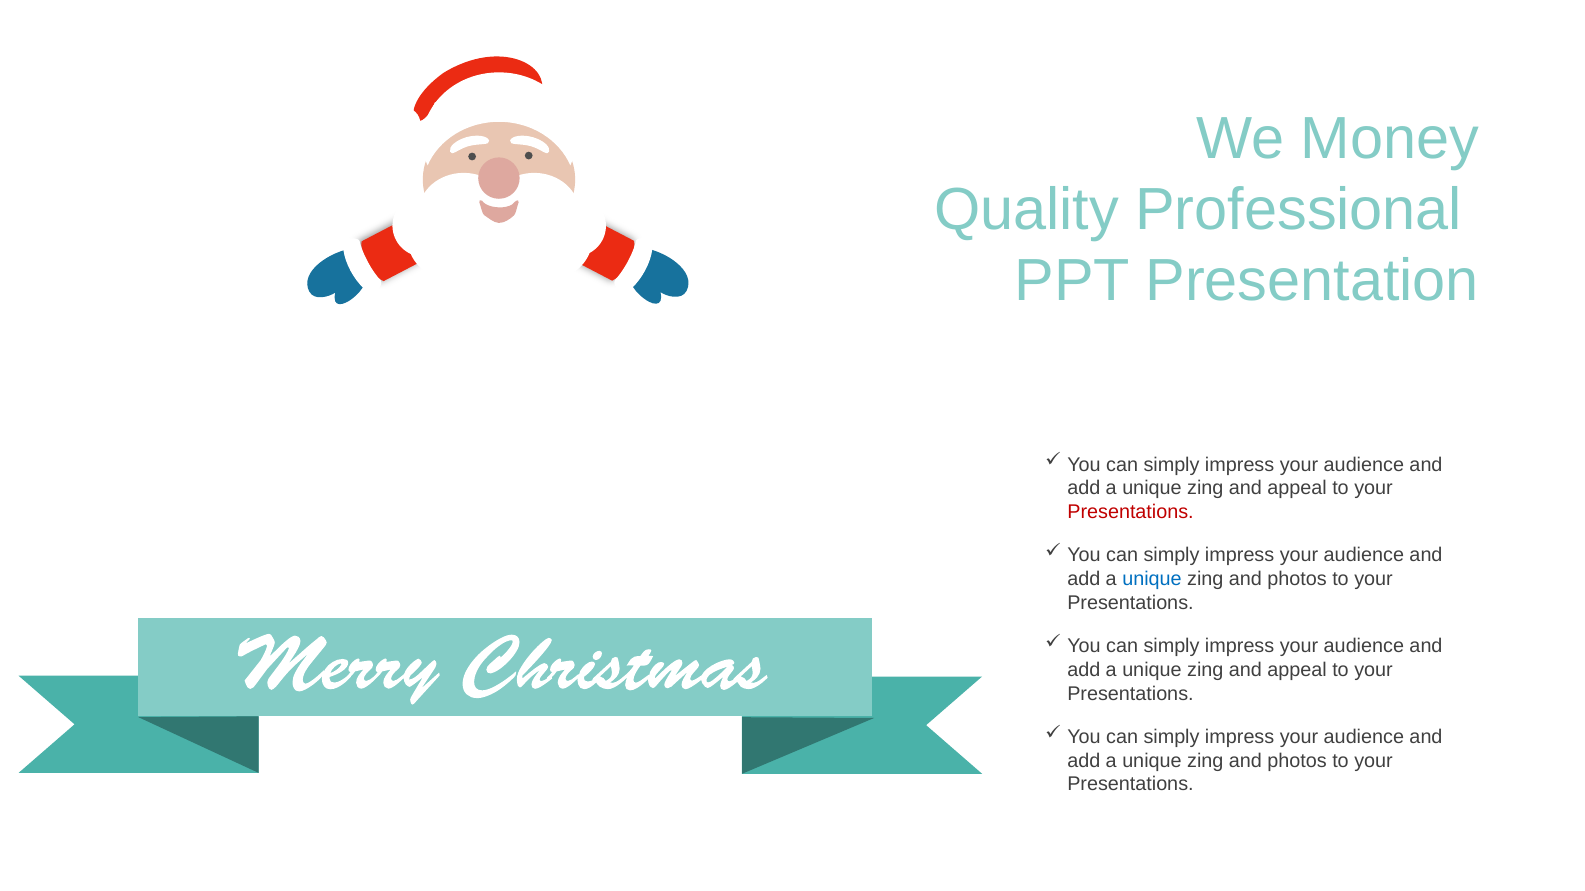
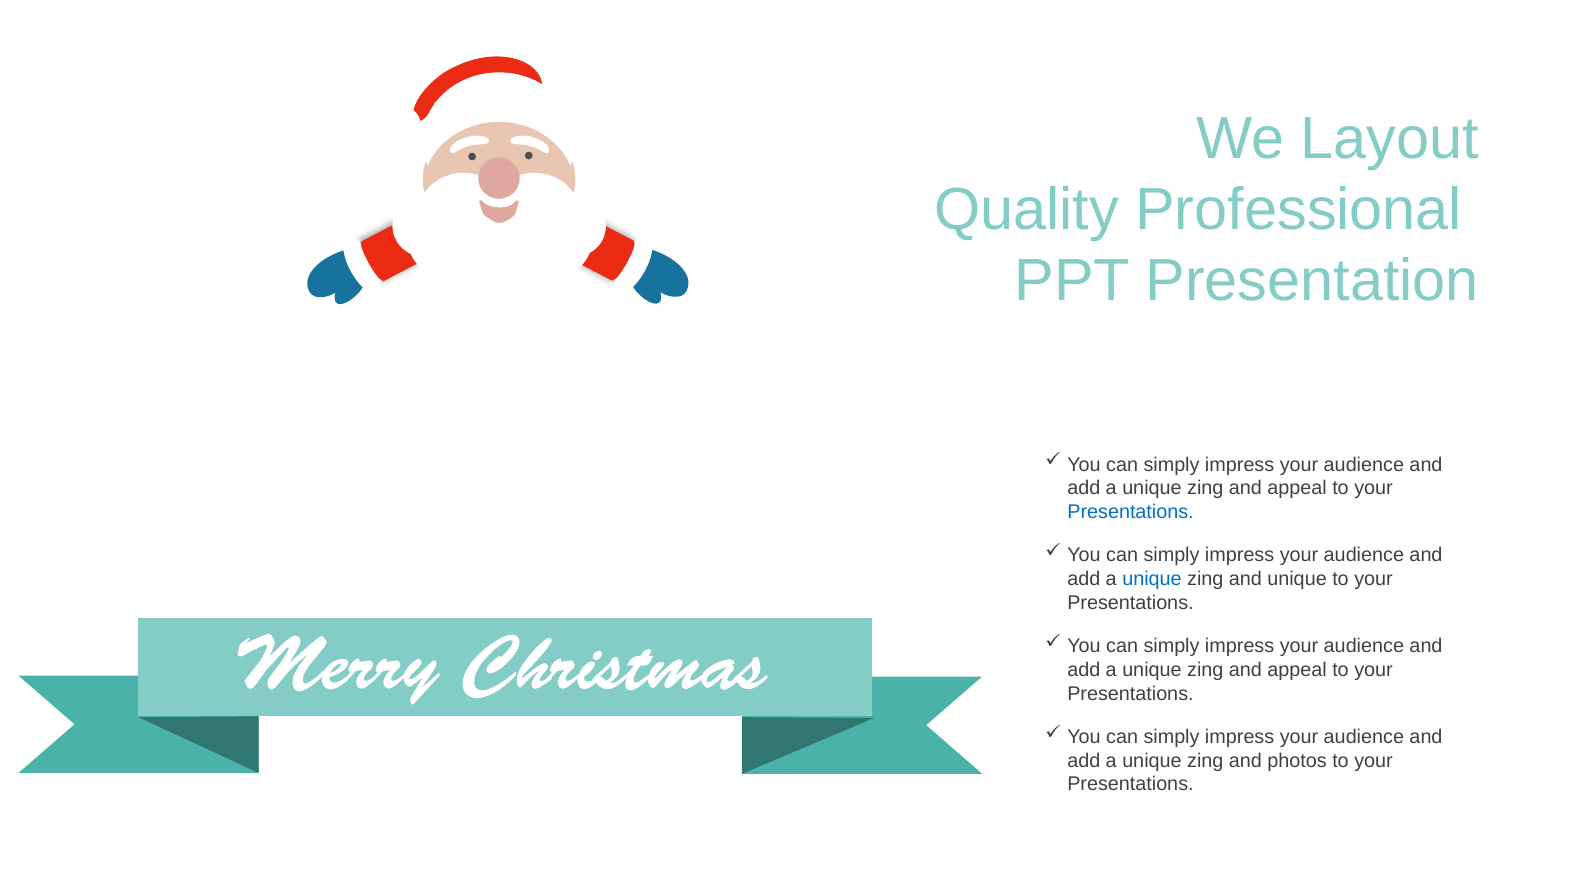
Money: Money -> Layout
Presentations at (1131, 512) colour: red -> blue
photos at (1297, 579): photos -> unique
